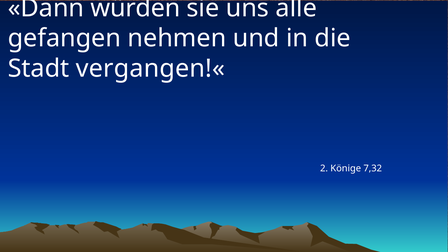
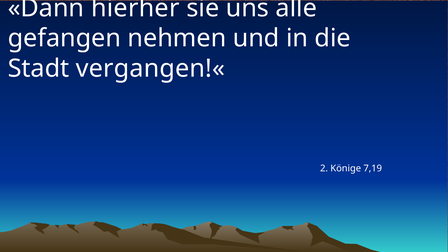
würden: würden -> hierher
7,32: 7,32 -> 7,19
